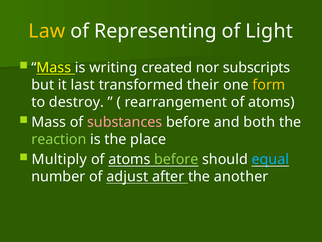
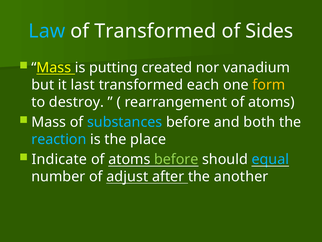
Law colour: yellow -> light blue
of Representing: Representing -> Transformed
Light: Light -> Sides
writing: writing -> putting
subscripts: subscripts -> vanadium
their: their -> each
substances colour: pink -> light blue
reaction colour: light green -> light blue
Multiply: Multiply -> Indicate
